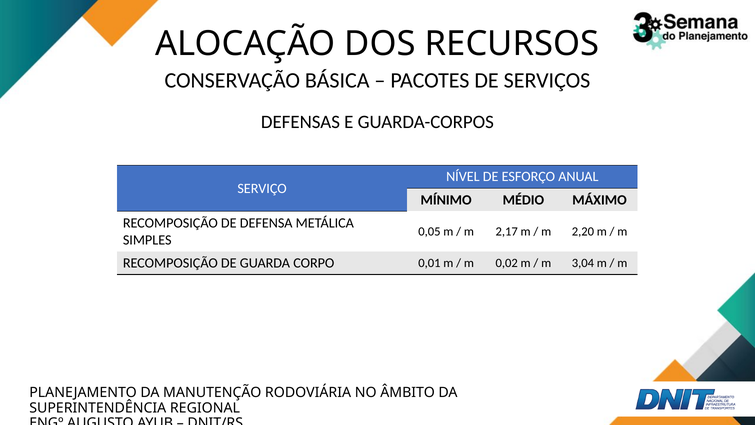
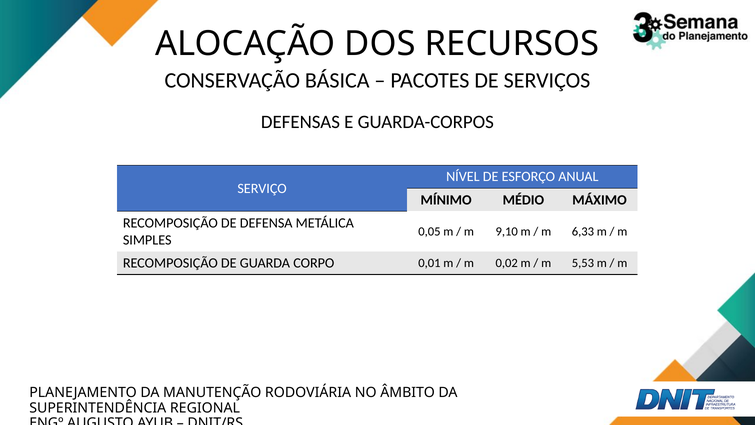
2,17: 2,17 -> 9,10
2,20: 2,20 -> 6,33
3,04: 3,04 -> 5,53
